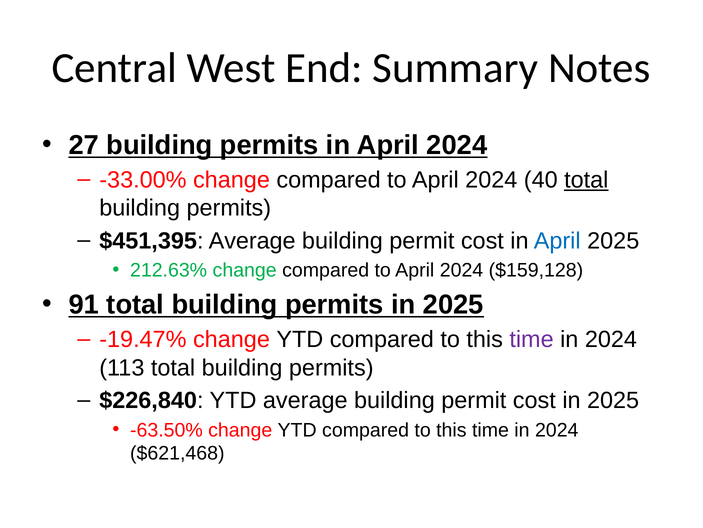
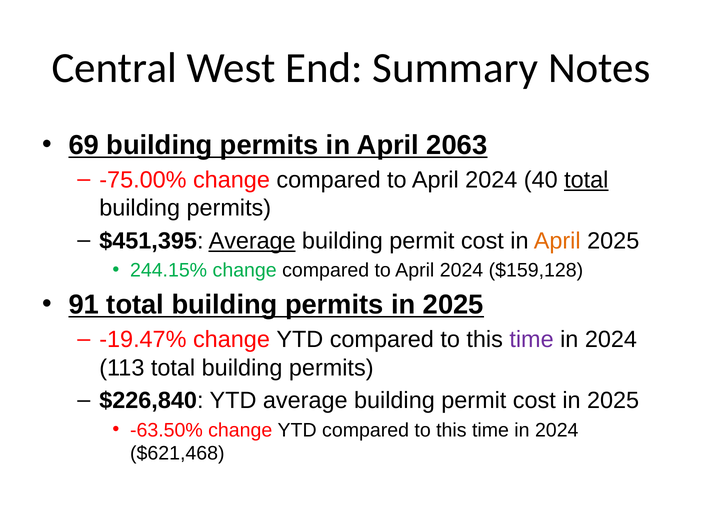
27: 27 -> 69
in April 2024: 2024 -> 2063
-33.00%: -33.00% -> -75.00%
Average at (252, 241) underline: none -> present
April at (557, 241) colour: blue -> orange
212.63%: 212.63% -> 244.15%
